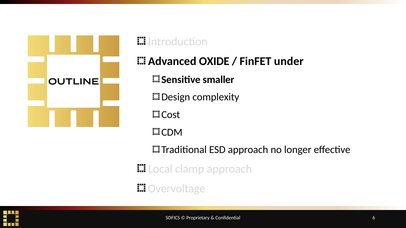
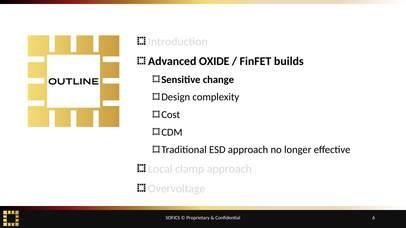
under: under -> builds
smaller: smaller -> change
